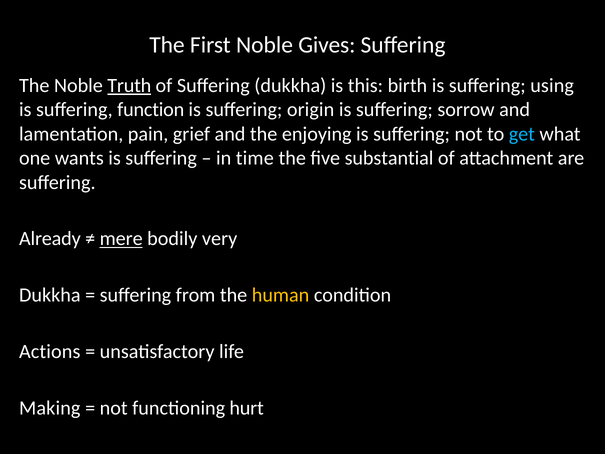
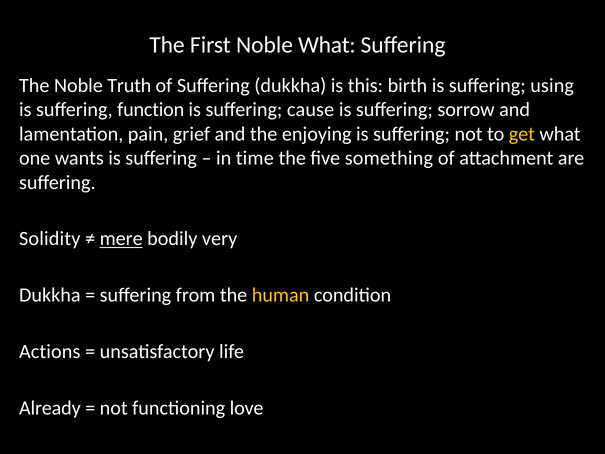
Noble Gives: Gives -> What
Truth underline: present -> none
origin: origin -> cause
get colour: light blue -> yellow
substantial: substantial -> something
Already: Already -> Solidity
Making: Making -> Already
hurt: hurt -> love
